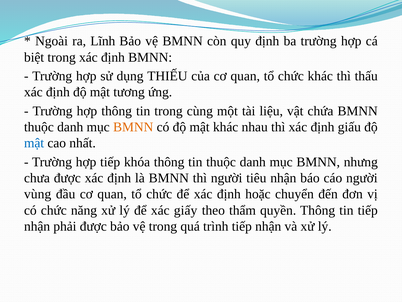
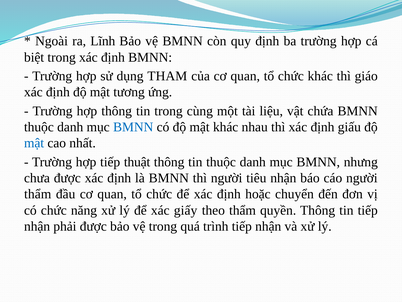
THIẾU: THIẾU -> THAM
thấu: thấu -> giáo
BMNN at (133, 127) colour: orange -> blue
khóa: khóa -> thuật
vùng at (38, 194): vùng -> thẩm
